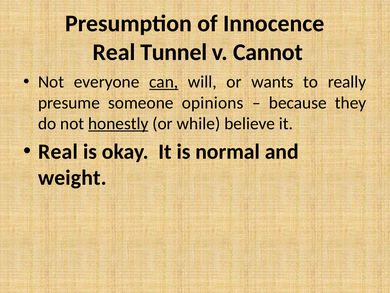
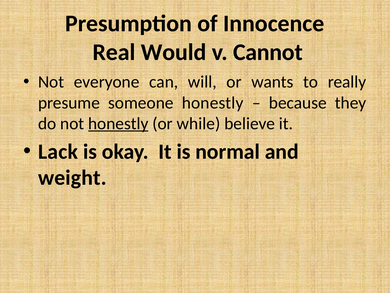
Tunnel: Tunnel -> Would
can underline: present -> none
someone opinions: opinions -> honestly
Real at (58, 151): Real -> Lack
